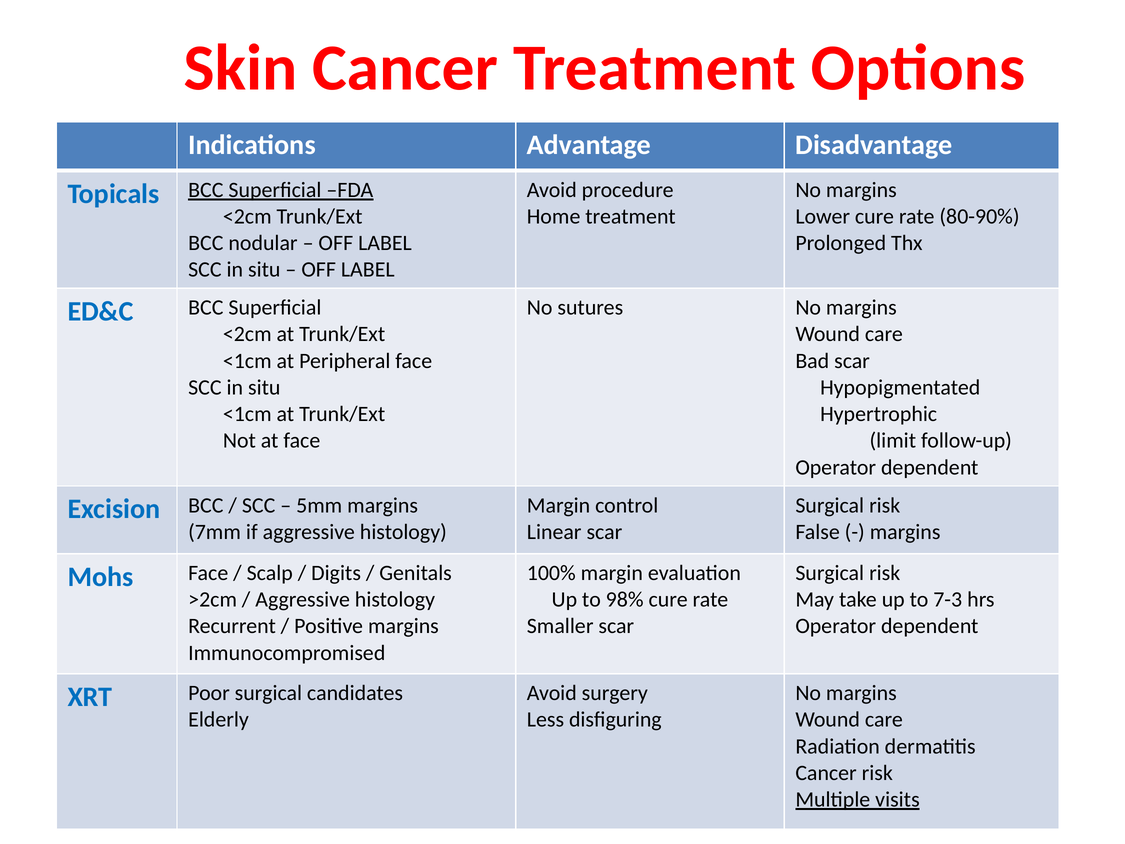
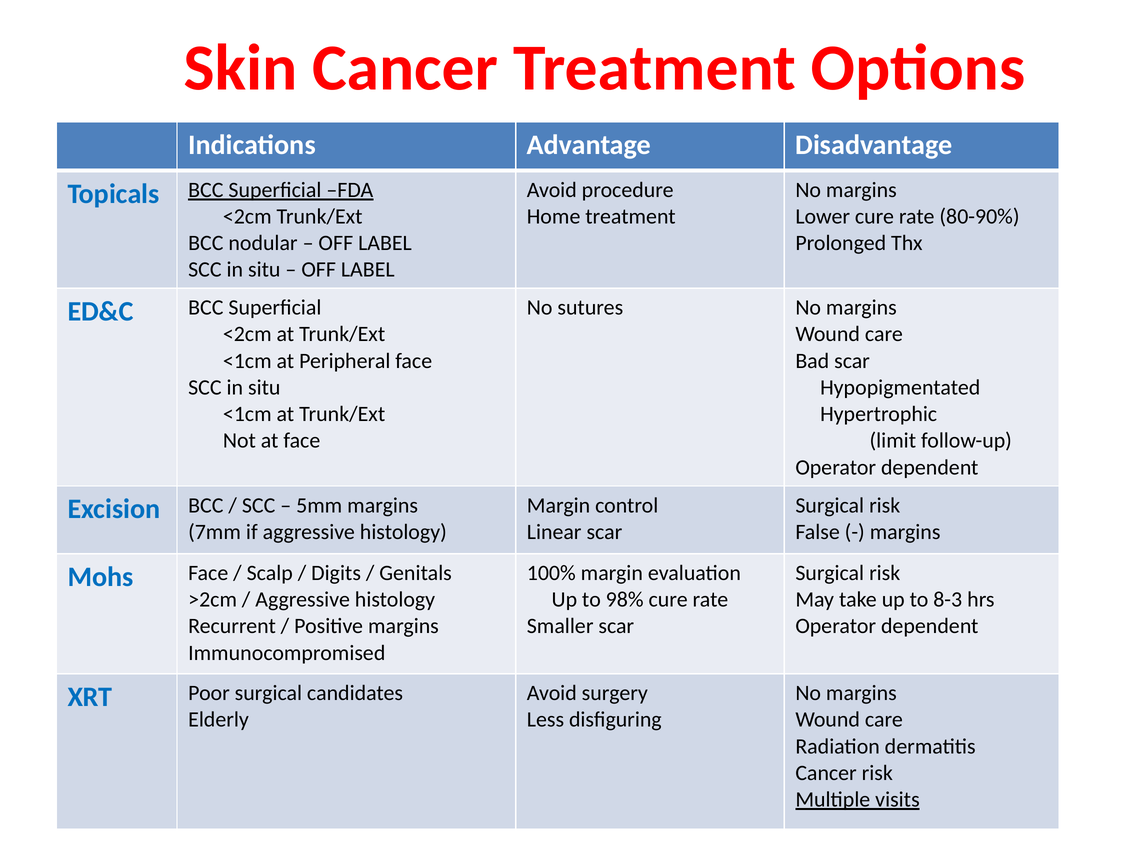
7-3: 7-3 -> 8-3
